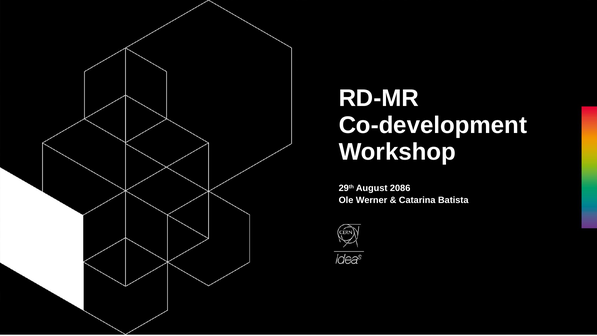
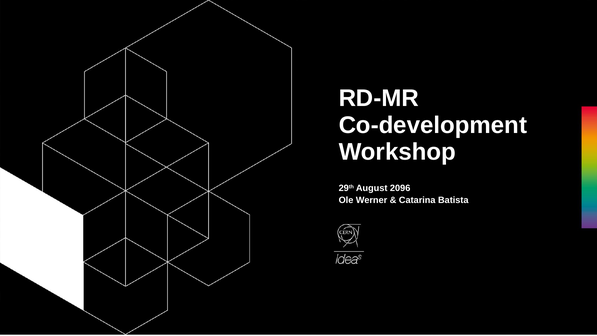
2086: 2086 -> 2096
